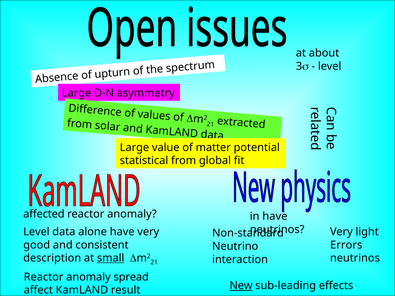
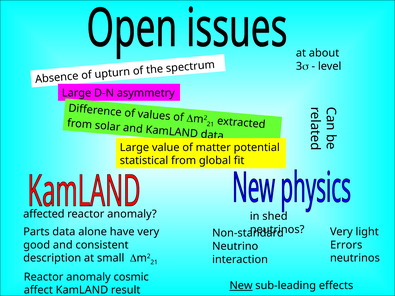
in have: have -> shed
Level at (36, 232): Level -> Parts
small underline: present -> none
spread: spread -> cosmic
